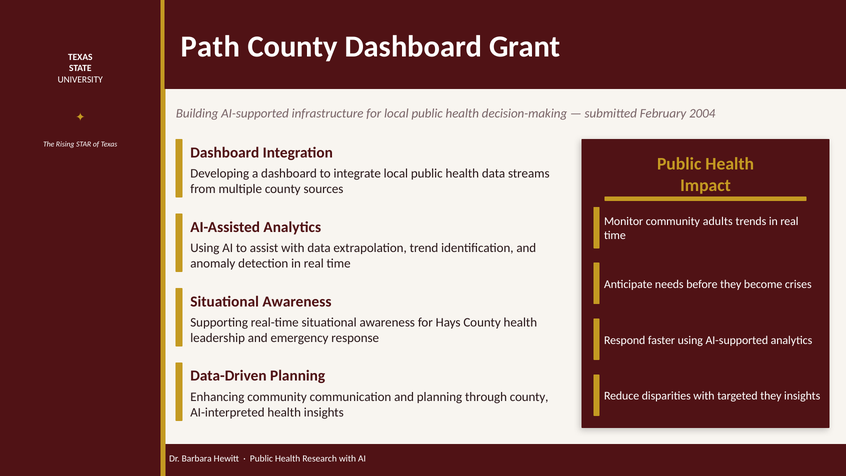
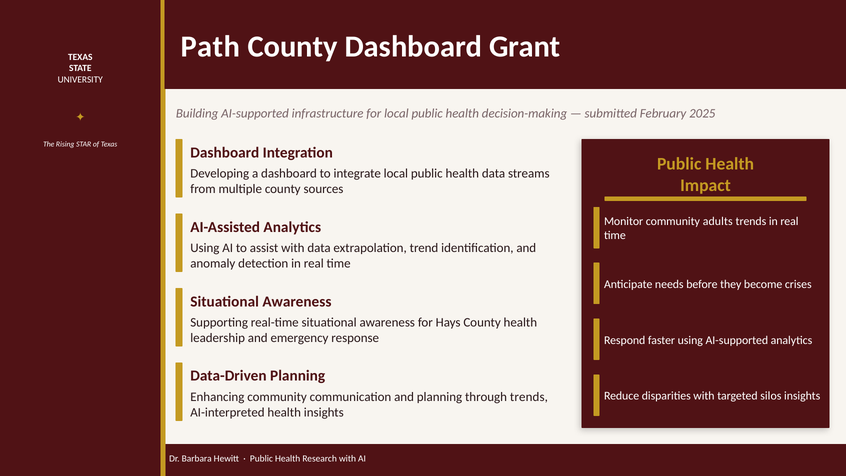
2004: 2004 -> 2025
targeted they: they -> silos
through county: county -> trends
